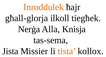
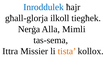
Inroddulek colour: orange -> blue
Knisja: Knisja -> Mimli
Jista: Jista -> Ittra
